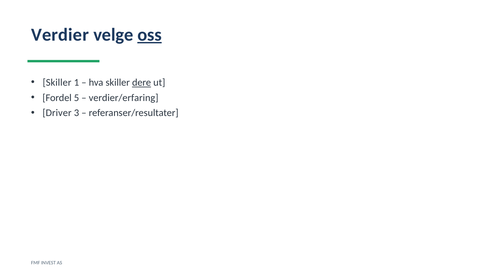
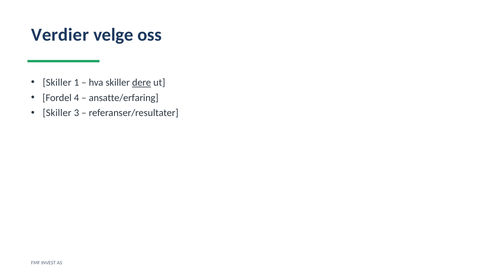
oss underline: present -> none
5: 5 -> 4
verdier/erfaring: verdier/erfaring -> ansatte/erfaring
Driver at (57, 113): Driver -> Skiller
